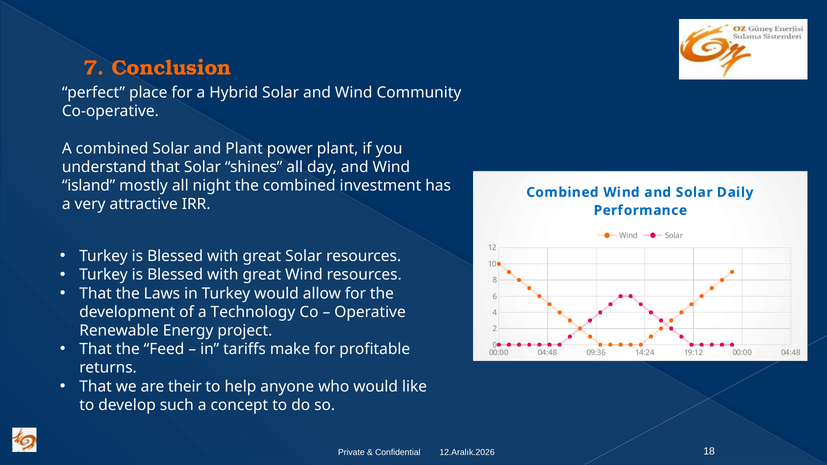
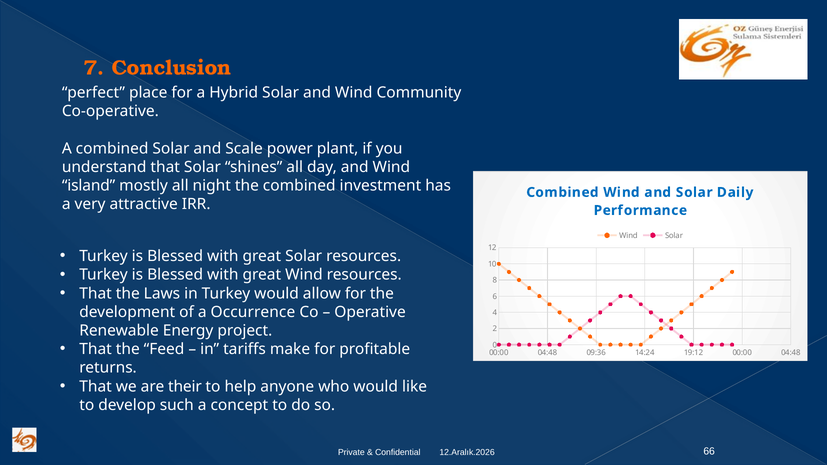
and Plant: Plant -> Scale
Technology: Technology -> Occurrence
18: 18 -> 66
